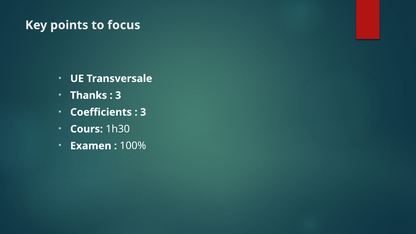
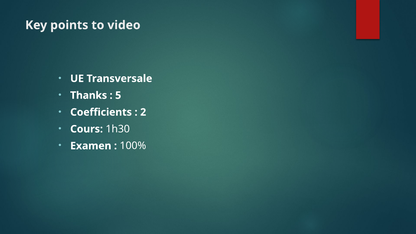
focus: focus -> video
3 at (118, 95): 3 -> 5
3 at (143, 112): 3 -> 2
